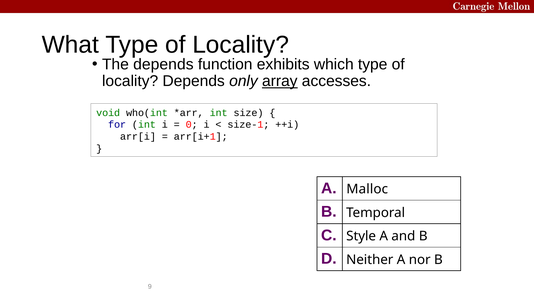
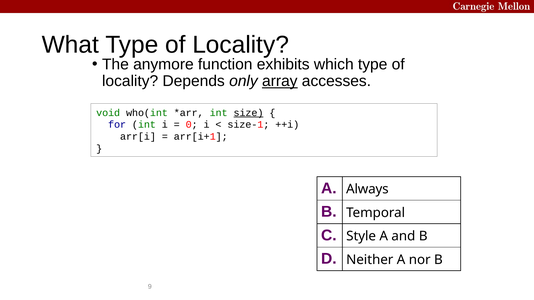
The depends: depends -> anymore
size underline: none -> present
Malloc: Malloc -> Always
